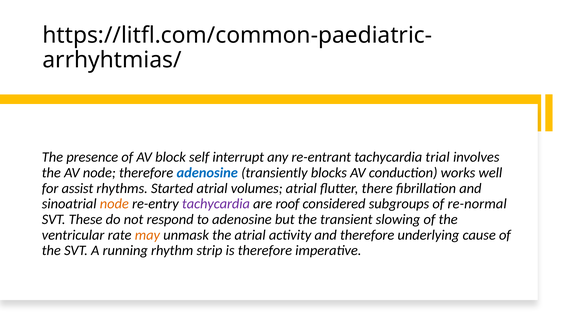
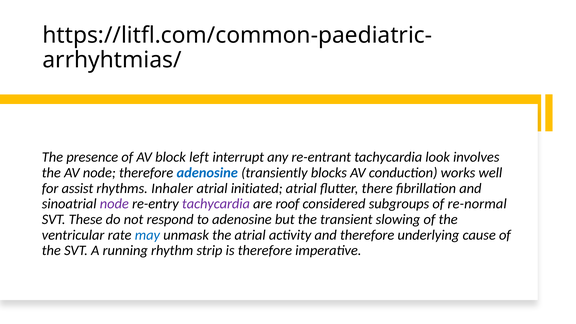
self: self -> left
trial: trial -> look
Started: Started -> Inhaler
volumes: volumes -> initiated
node at (114, 204) colour: orange -> purple
may colour: orange -> blue
